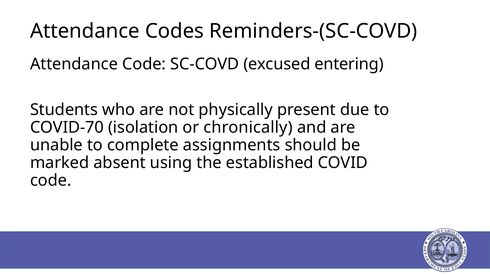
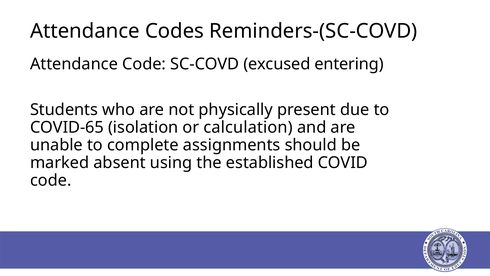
COVID-70: COVID-70 -> COVID-65
chronically: chronically -> calculation
